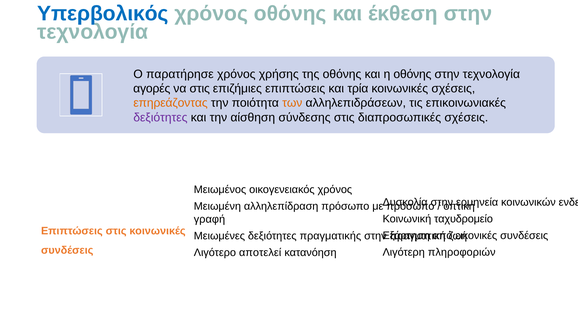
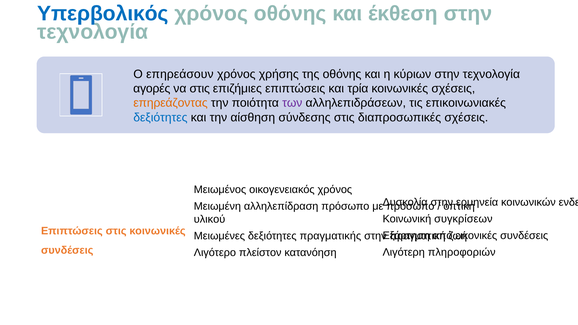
παρατήρησε: παρατήρησε -> επηρεάσουν
η οθόνης: οθόνης -> κύριων
των colour: orange -> purple
δεξιότητες at (160, 117) colour: purple -> blue
ταχυδρομείο: ταχυδρομείο -> συγκρίσεων
γραφή: γραφή -> υλικού
αποτελεί: αποτελεί -> πλείστον
